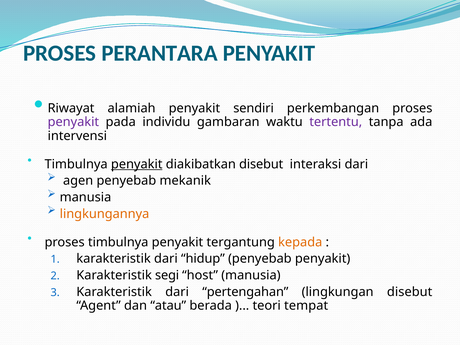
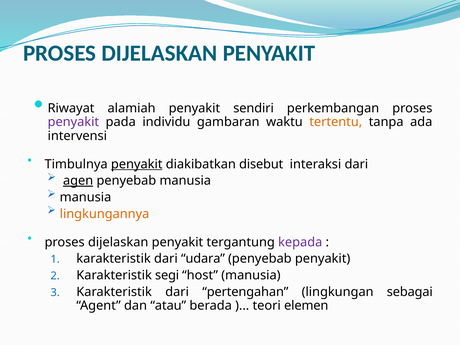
PERANTARA at (160, 53): PERANTARA -> DIJELASKAN
tertentu colour: purple -> orange
agen underline: none -> present
penyebab mekanik: mekanik -> manusia
timbulnya at (118, 242): timbulnya -> dijelaskan
kepada colour: orange -> purple
hidup: hidup -> udara
lingkungan disebut: disebut -> sebagai
tempat: tempat -> elemen
